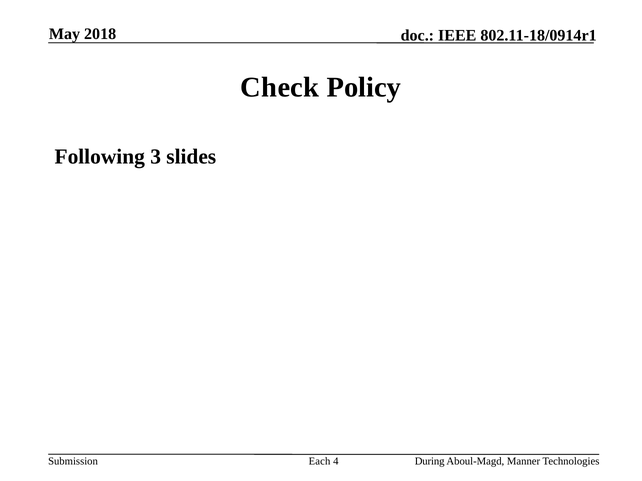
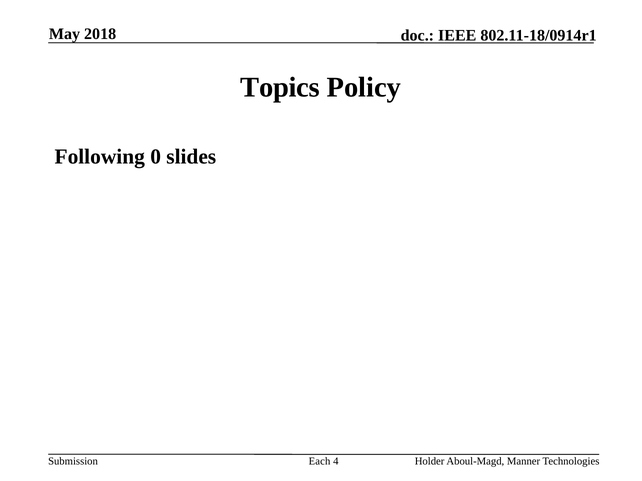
Check: Check -> Topics
3: 3 -> 0
During: During -> Holder
